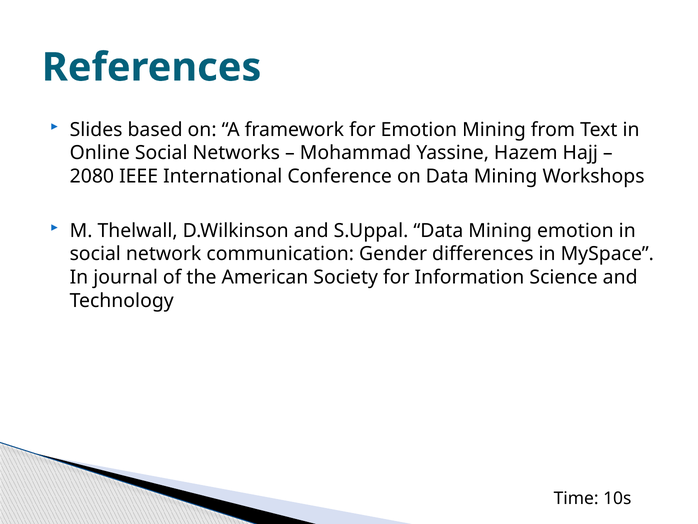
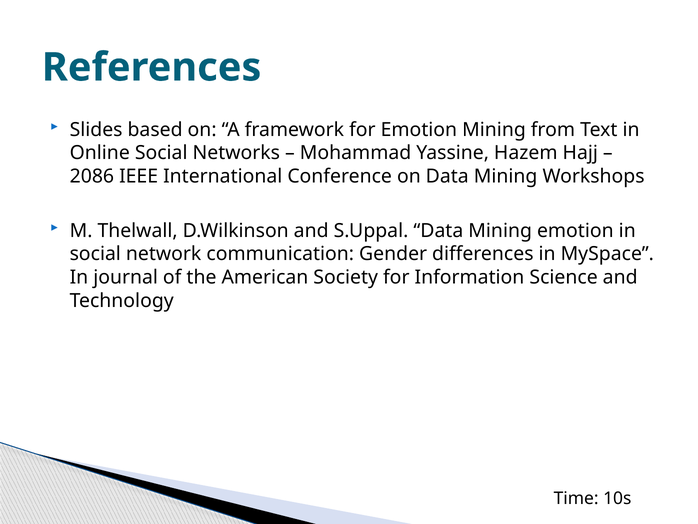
2080: 2080 -> 2086
